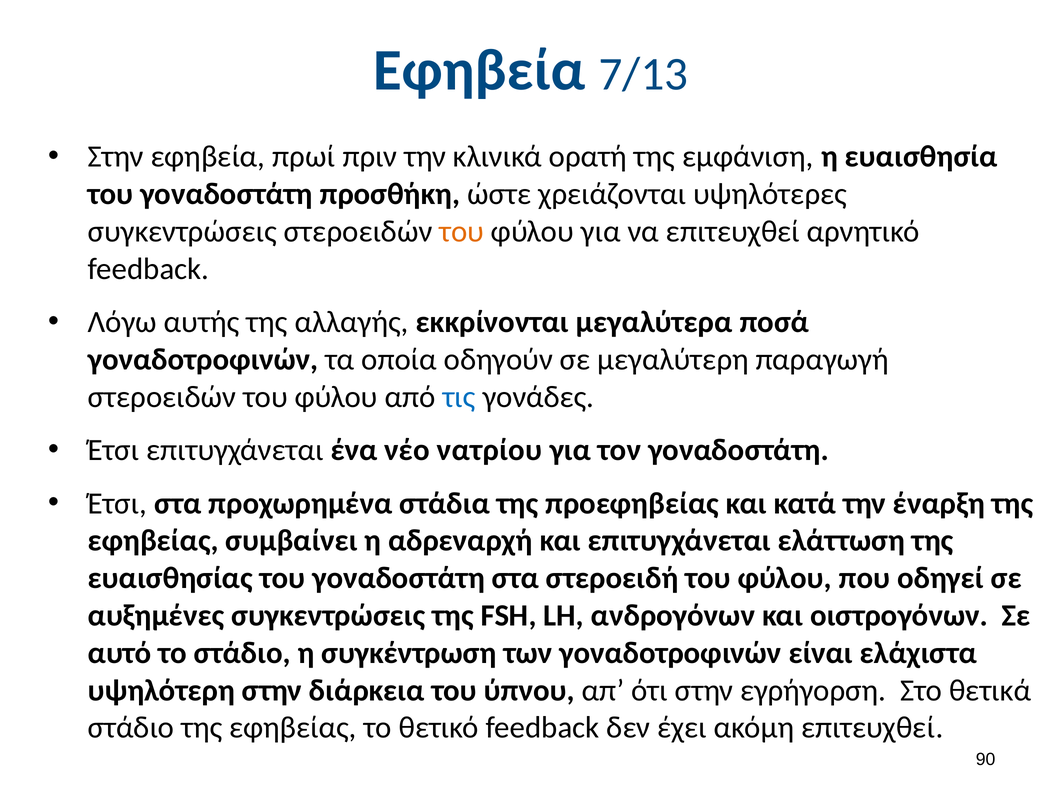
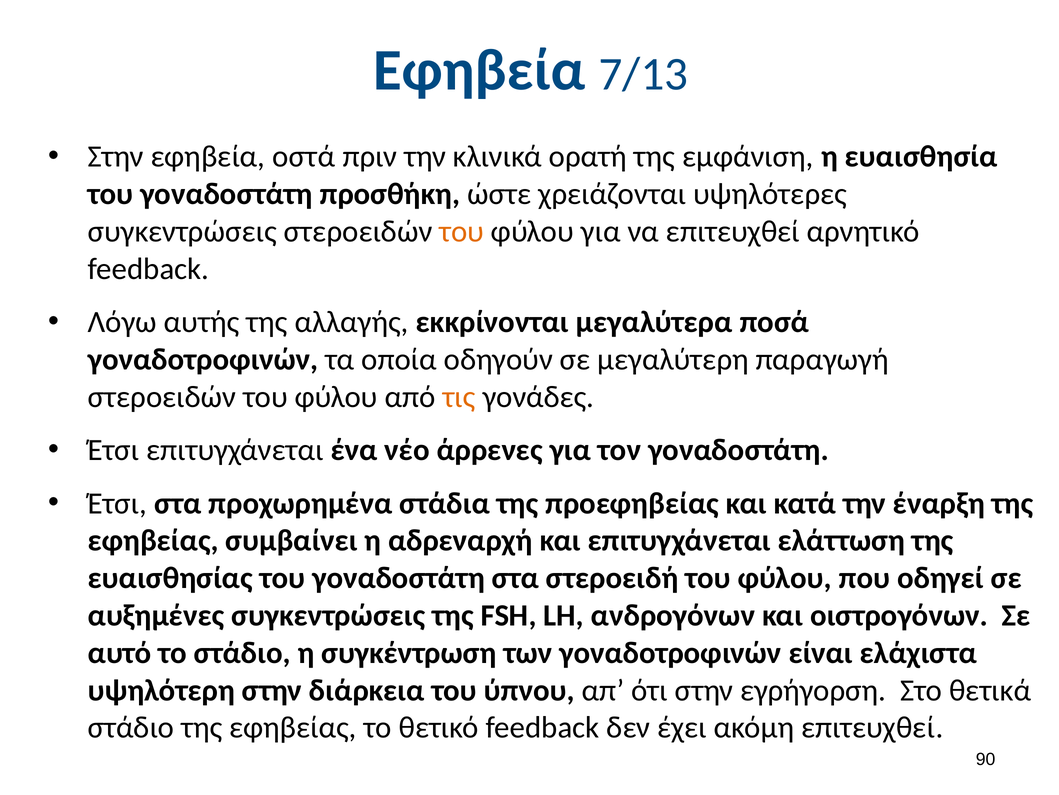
πρωί: πρωί -> οστά
τις colour: blue -> orange
νατρίου: νατρίου -> άρρενες
